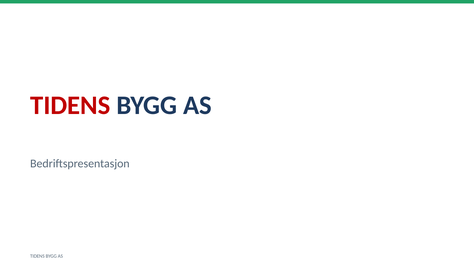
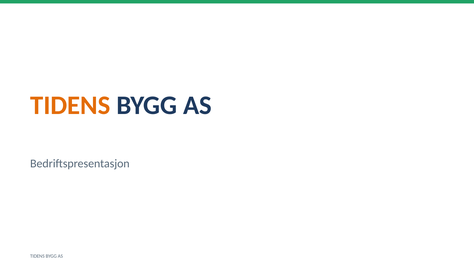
TIDENS at (70, 105) colour: red -> orange
